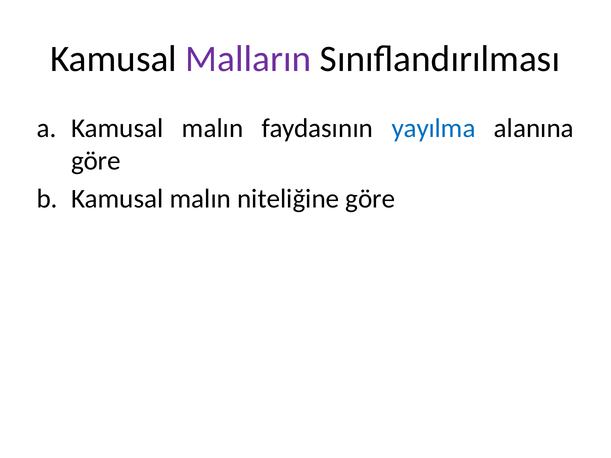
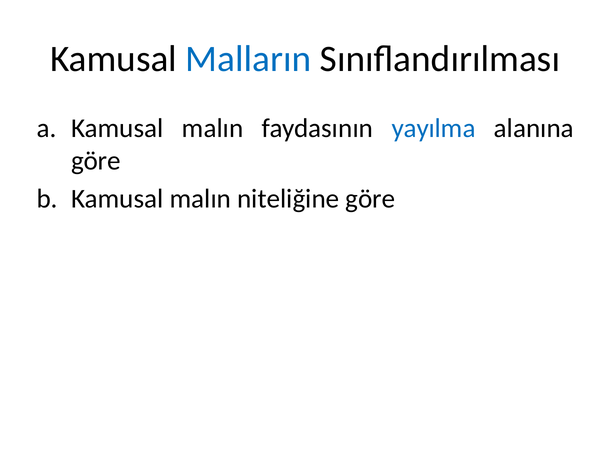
Malların colour: purple -> blue
